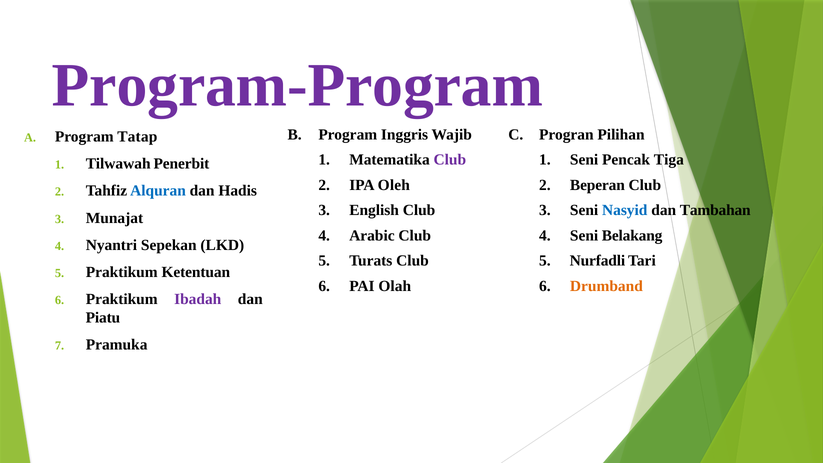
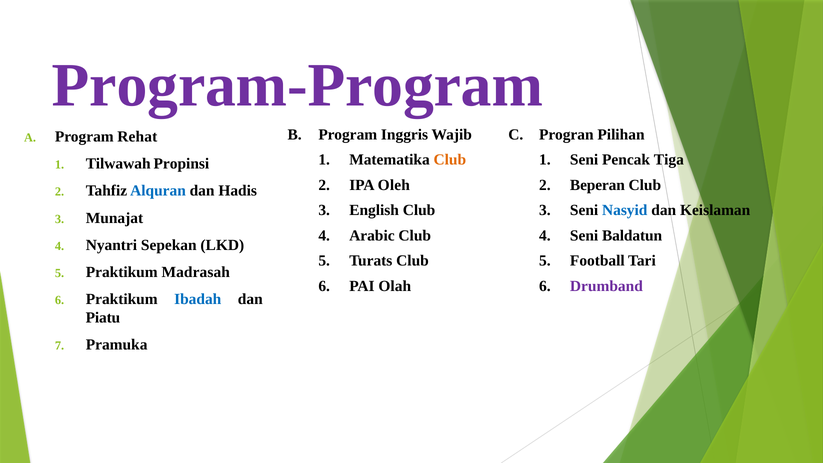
Tatap: Tatap -> Rehat
Club at (450, 160) colour: purple -> orange
Penerbit: Penerbit -> Propinsi
Tambahan: Tambahan -> Keislaman
Belakang: Belakang -> Baldatun
Nurfadli: Nurfadli -> Football
Ketentuan: Ketentuan -> Madrasah
Drumband colour: orange -> purple
Ibadah colour: purple -> blue
